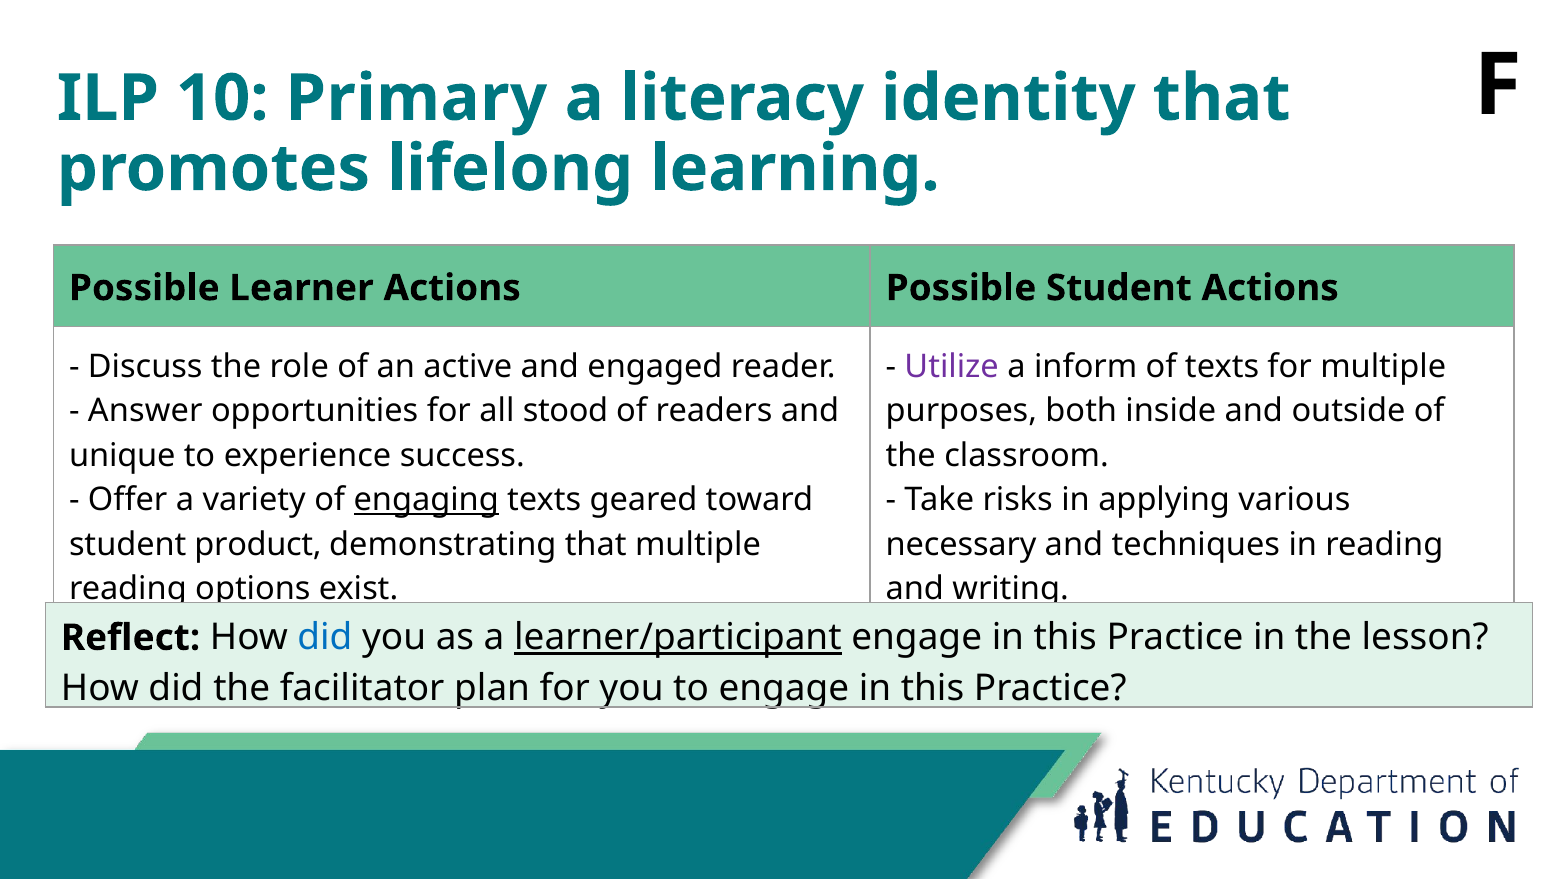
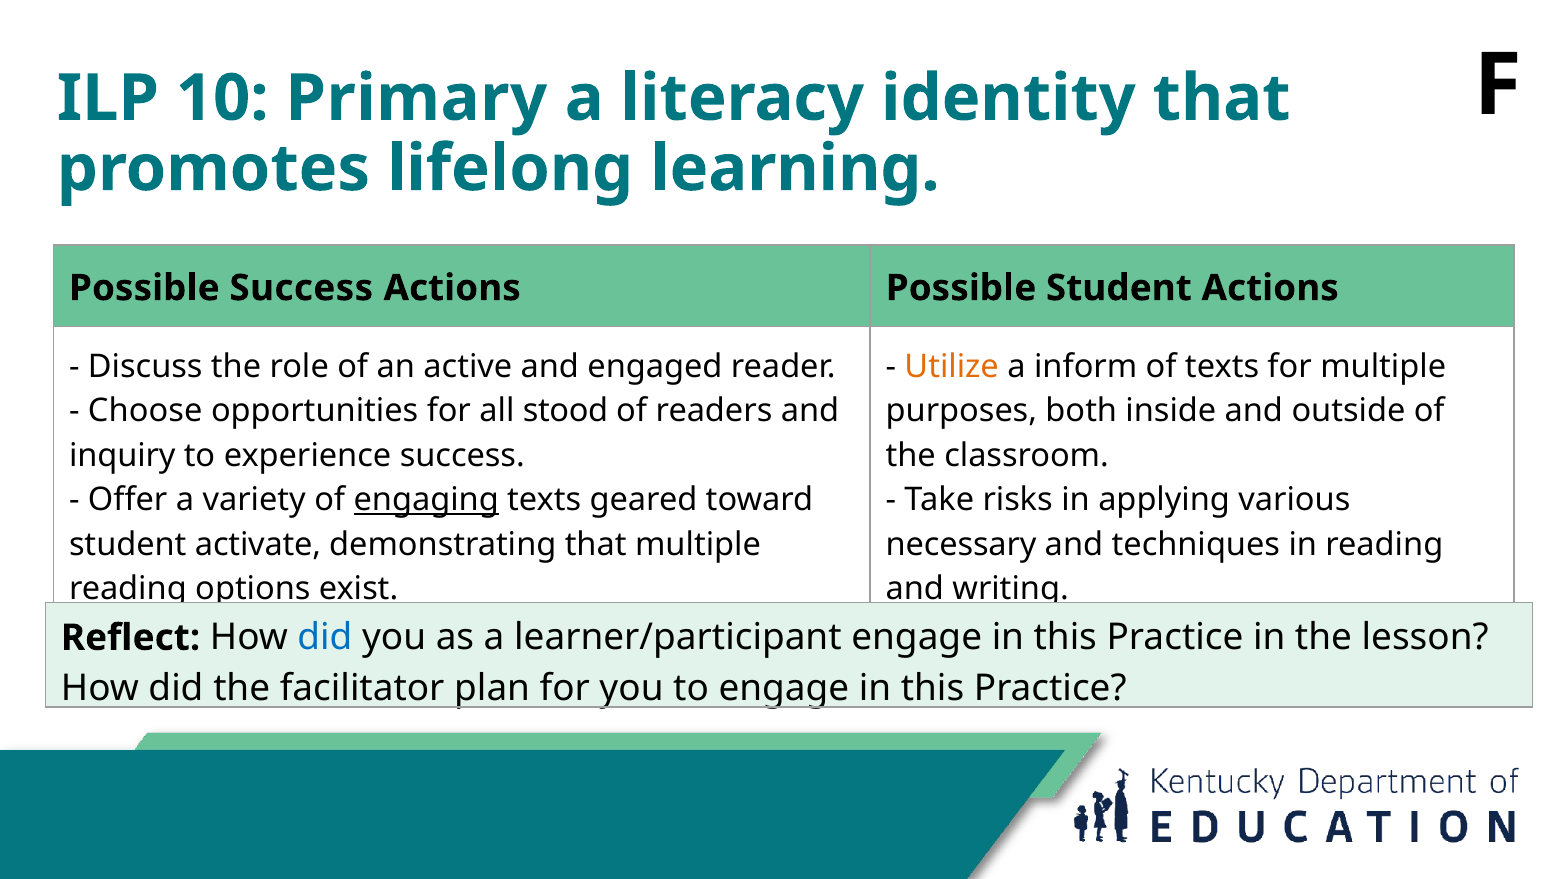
Possible Learner: Learner -> Success
Utilize colour: purple -> orange
Answer: Answer -> Choose
unique: unique -> inquiry
product: product -> activate
learner/participant underline: present -> none
